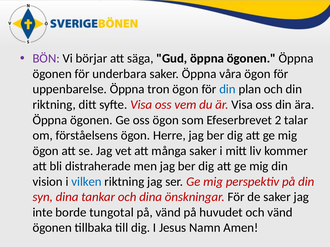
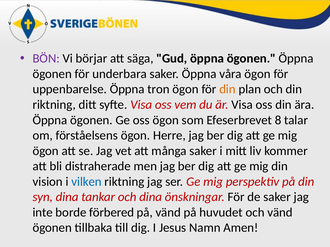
din at (227, 89) colour: blue -> orange
2: 2 -> 8
tungotal: tungotal -> förbered
